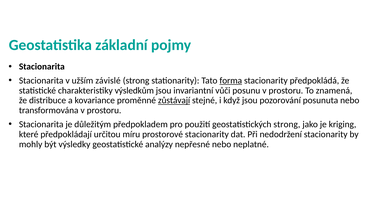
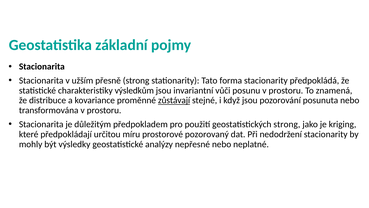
závislé: závislé -> přesně
forma underline: present -> none
prostorové stacionarity: stacionarity -> pozorovaný
